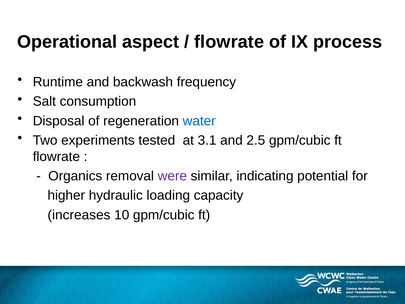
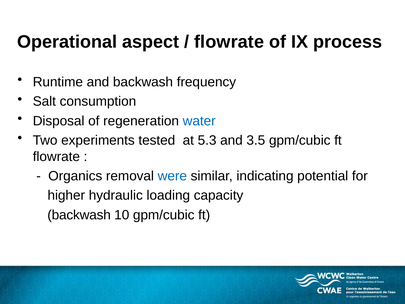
3.1: 3.1 -> 5.3
2.5: 2.5 -> 3.5
were colour: purple -> blue
increases at (79, 215): increases -> backwash
